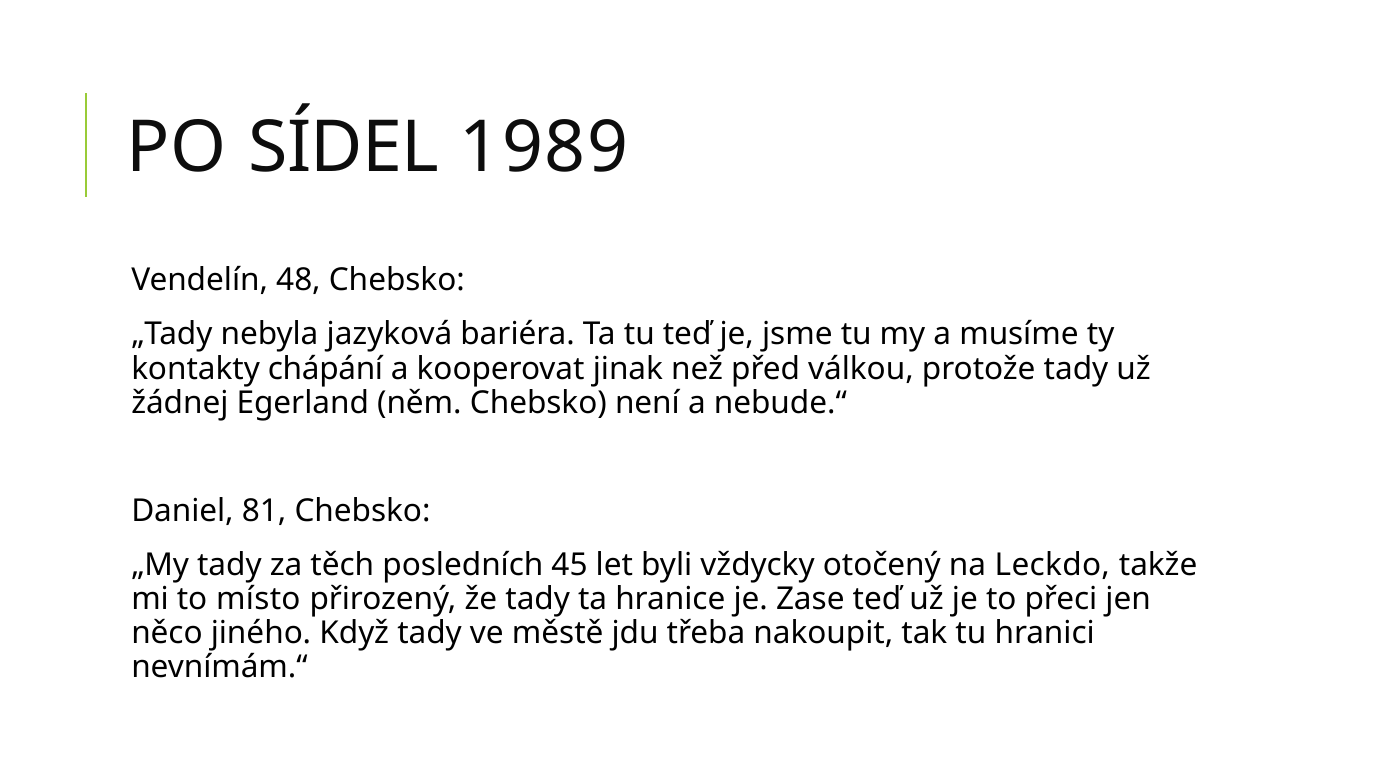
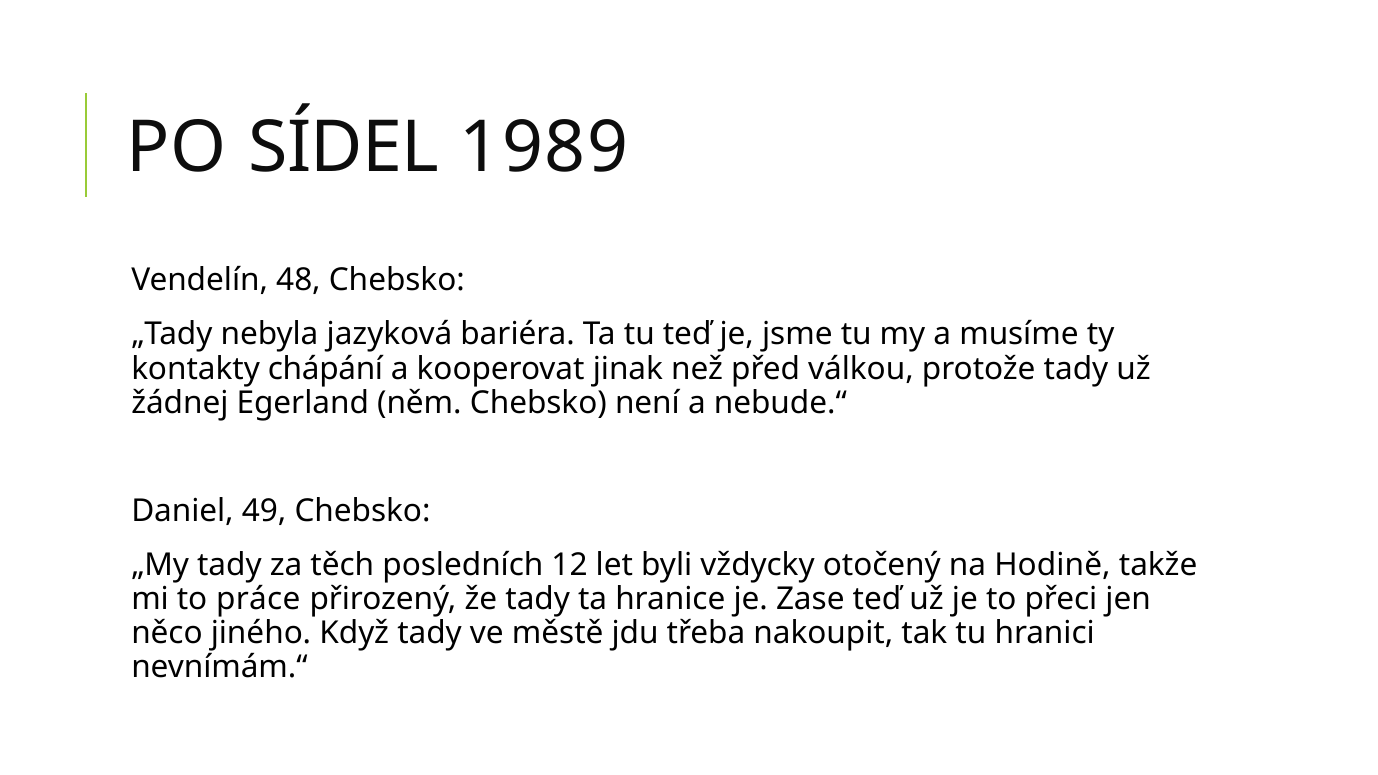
81: 81 -> 49
45: 45 -> 12
Leckdo: Leckdo -> Hodině
místo: místo -> práce
